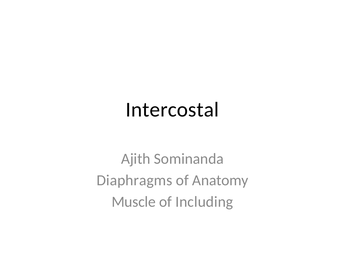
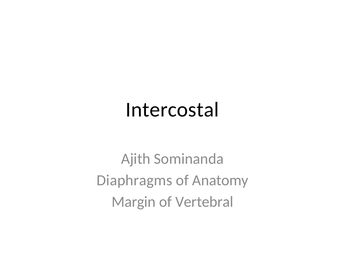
Muscle: Muscle -> Margin
Including: Including -> Vertebral
